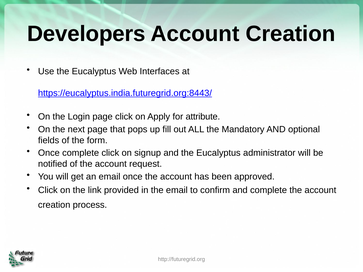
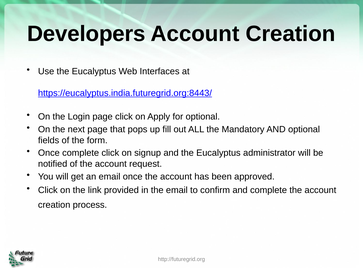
for attribute: attribute -> optional
